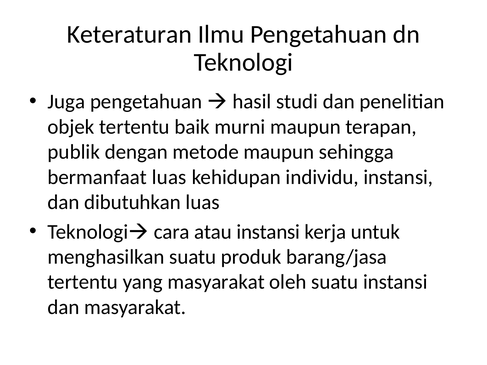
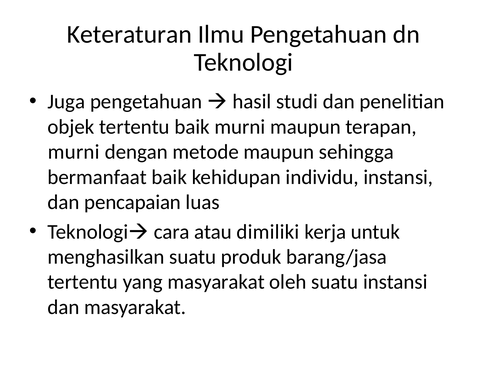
publik at (74, 152): publik -> murni
bermanfaat luas: luas -> baik
dibutuhkan: dibutuhkan -> pencapaian
atau instansi: instansi -> dimiliki
